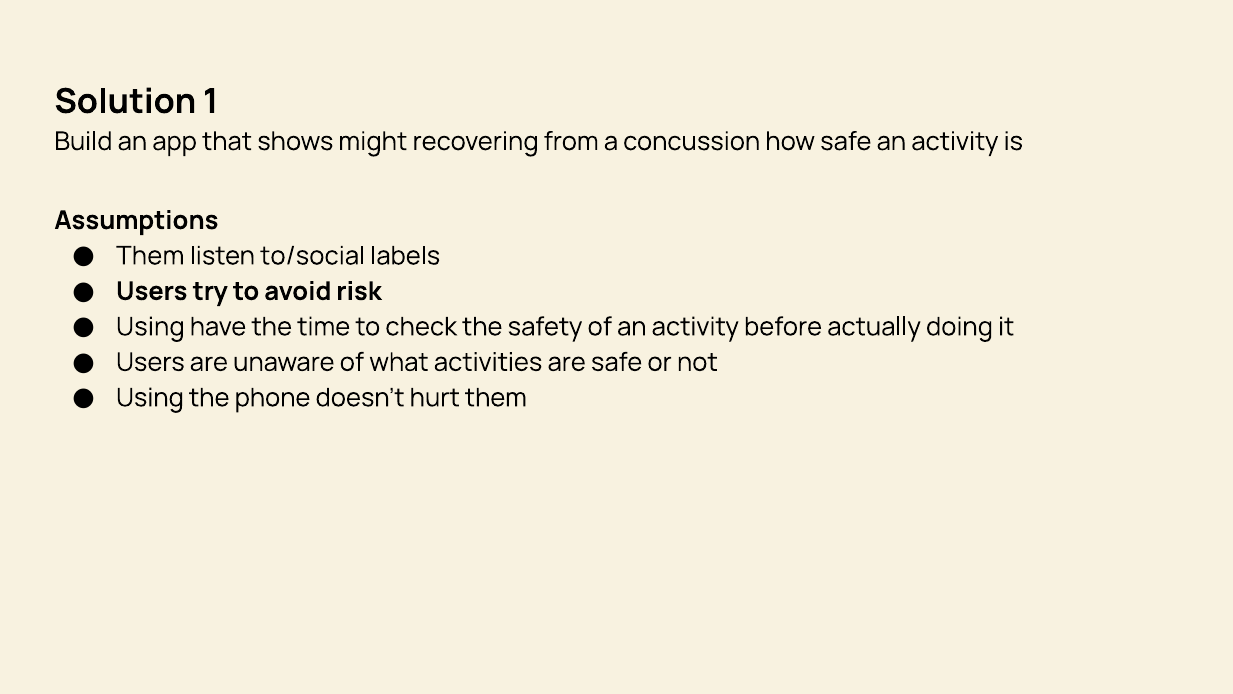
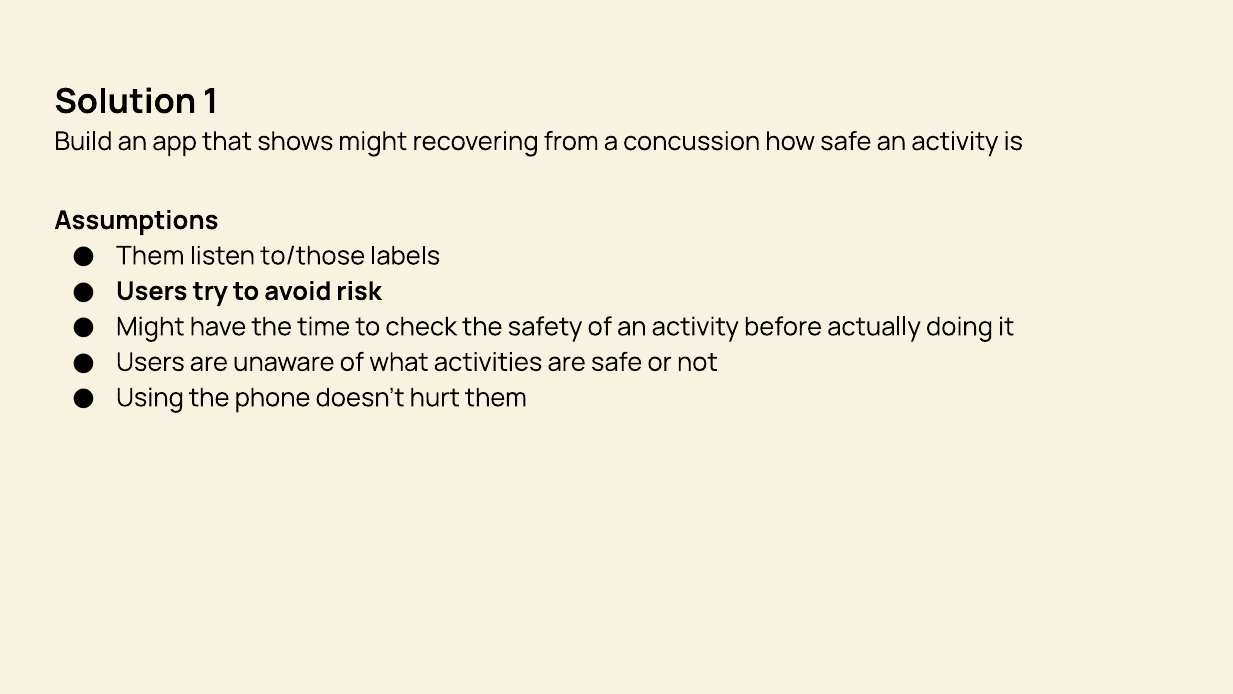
to/social: to/social -> to/those
Using at (150, 327): Using -> Might
